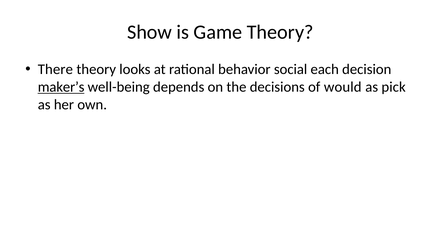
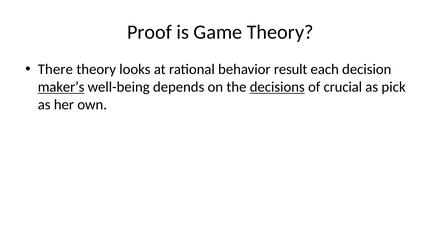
Show: Show -> Proof
social: social -> result
decisions underline: none -> present
would: would -> crucial
